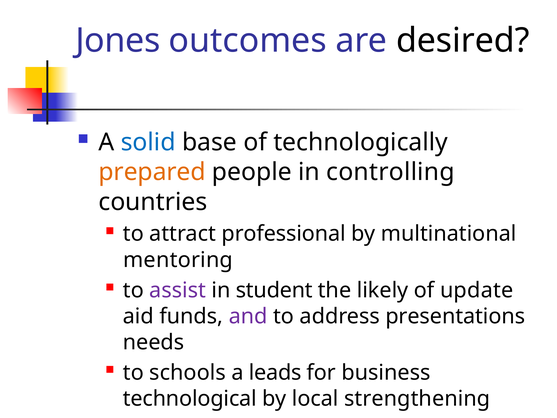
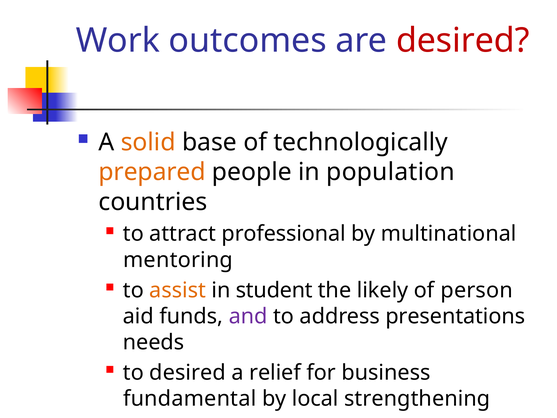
Jones: Jones -> Work
desired at (463, 40) colour: black -> red
solid colour: blue -> orange
controlling: controlling -> population
assist colour: purple -> orange
update: update -> person
to schools: schools -> desired
leads: leads -> relief
technological: technological -> fundamental
